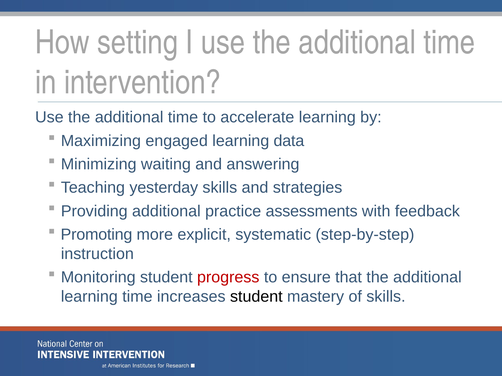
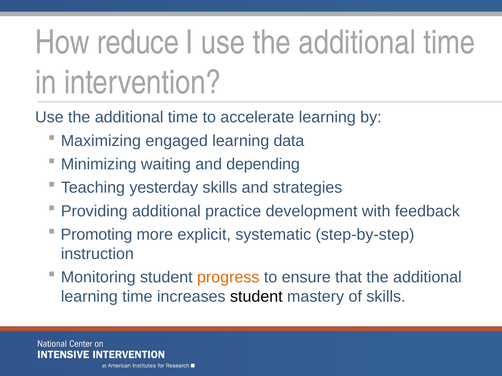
setting: setting -> reduce
answering: answering -> depending
assessments: assessments -> development
progress colour: red -> orange
